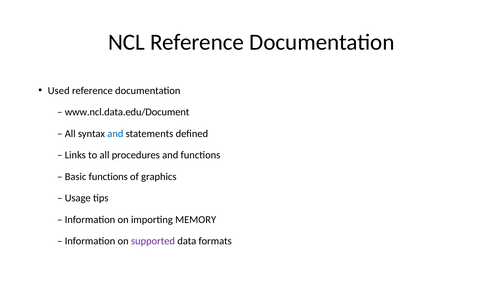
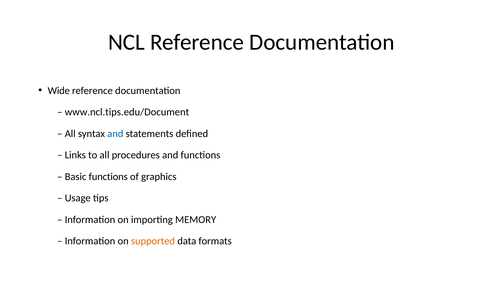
Used: Used -> Wide
www.ncl.data.edu/Document: www.ncl.data.edu/Document -> www.ncl.tips.edu/Document
supported colour: purple -> orange
